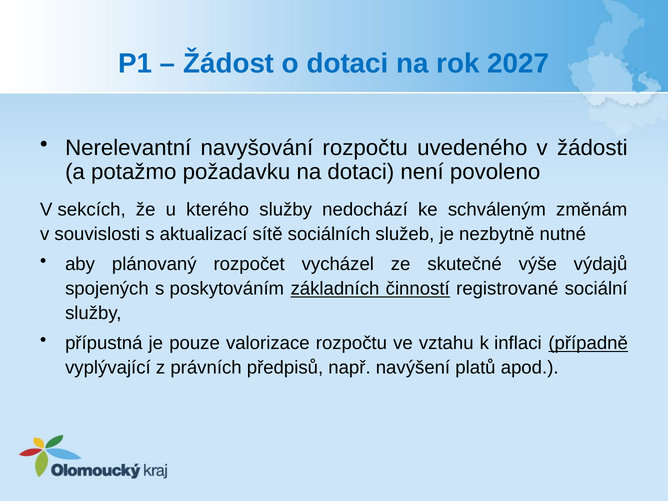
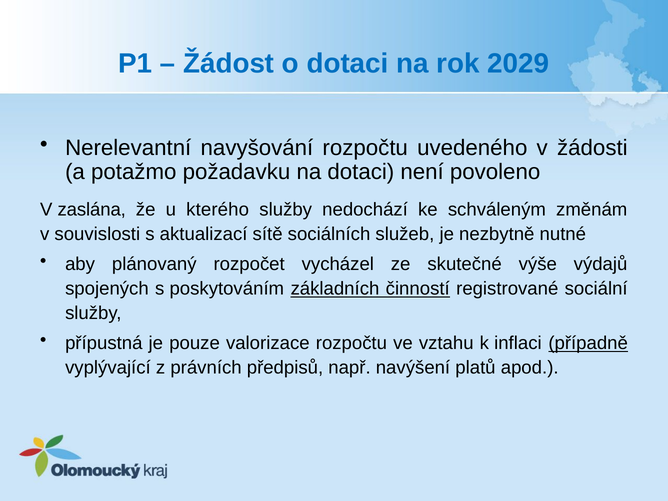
2027: 2027 -> 2029
sekcích: sekcích -> zaslána
